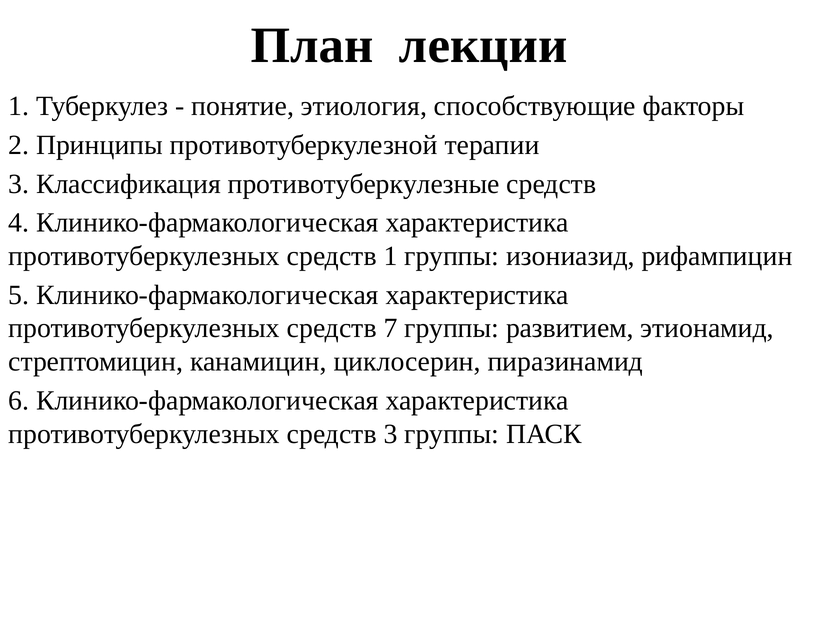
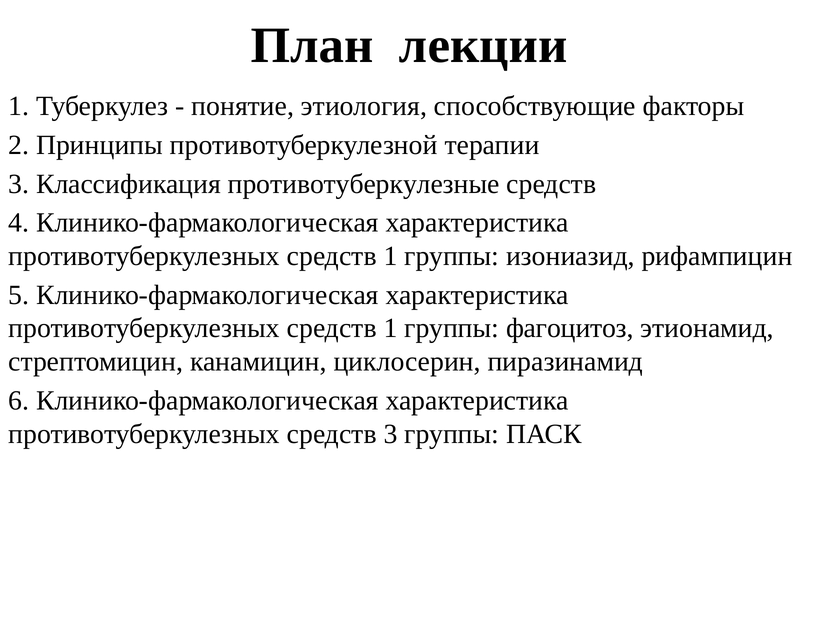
7 at (390, 328): 7 -> 1
развитием: развитием -> фагоцитоз
